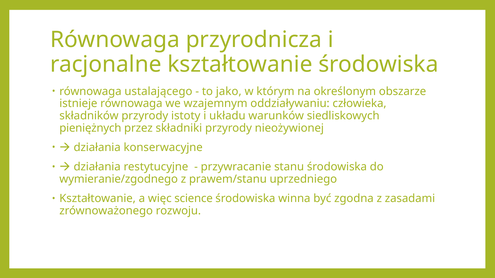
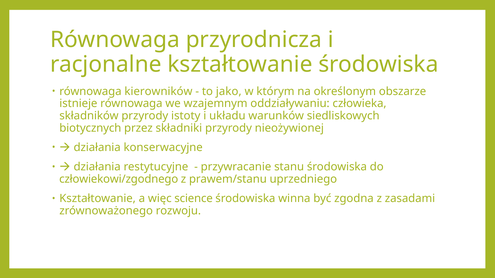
ustalającego: ustalającego -> kierowników
pieniężnych: pieniężnych -> biotycznych
wymieranie/zgodnego: wymieranie/zgodnego -> człowiekowi/zgodnego
